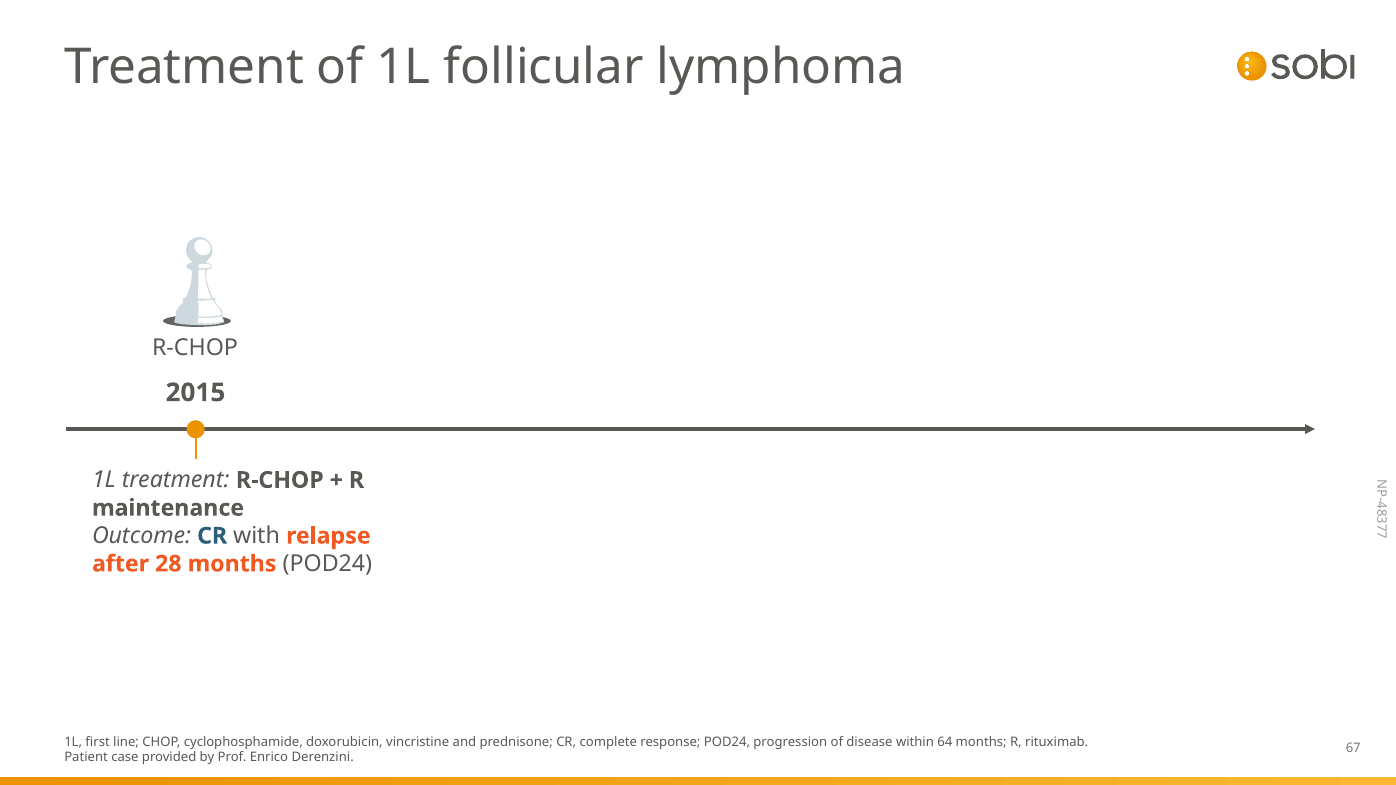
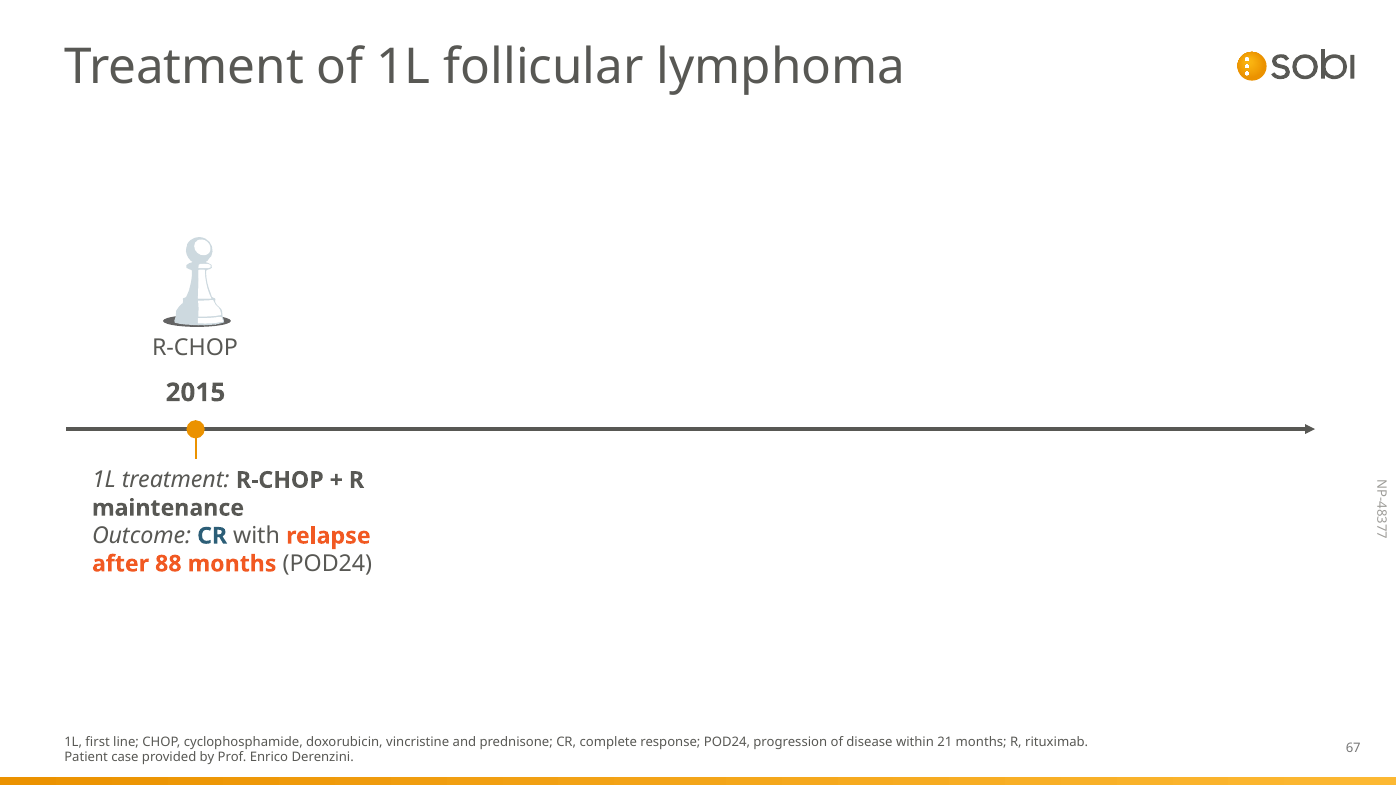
28: 28 -> 88
64: 64 -> 21
